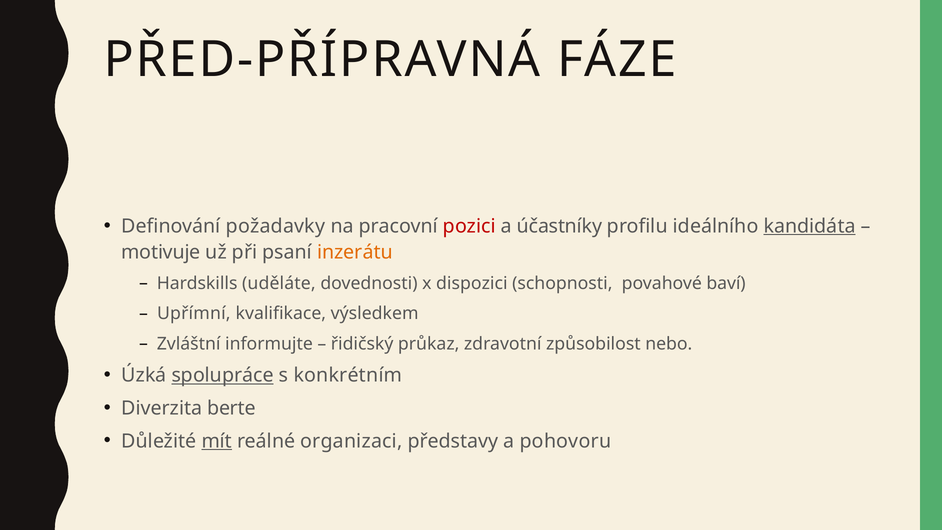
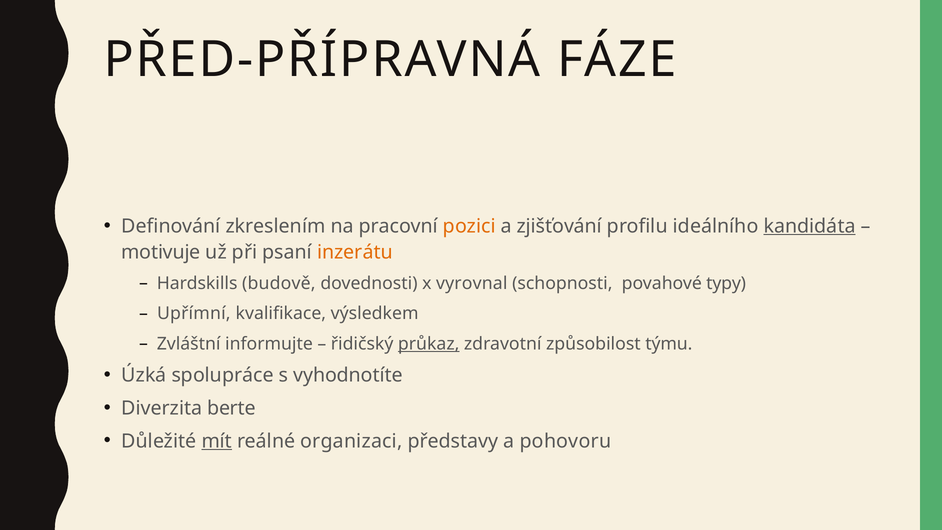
požadavky: požadavky -> zkreslením
pozici colour: red -> orange
účastníky: účastníky -> zjišťování
uděláte: uděláte -> budově
dispozici: dispozici -> vyrovnal
baví: baví -> typy
průkaz underline: none -> present
nebo: nebo -> týmu
spolupráce underline: present -> none
konkrétním: konkrétním -> vyhodnotíte
